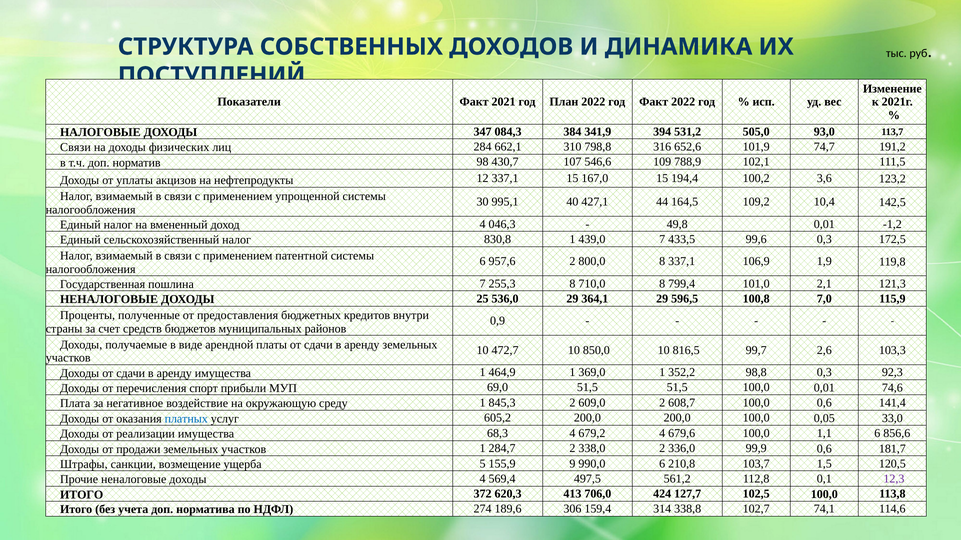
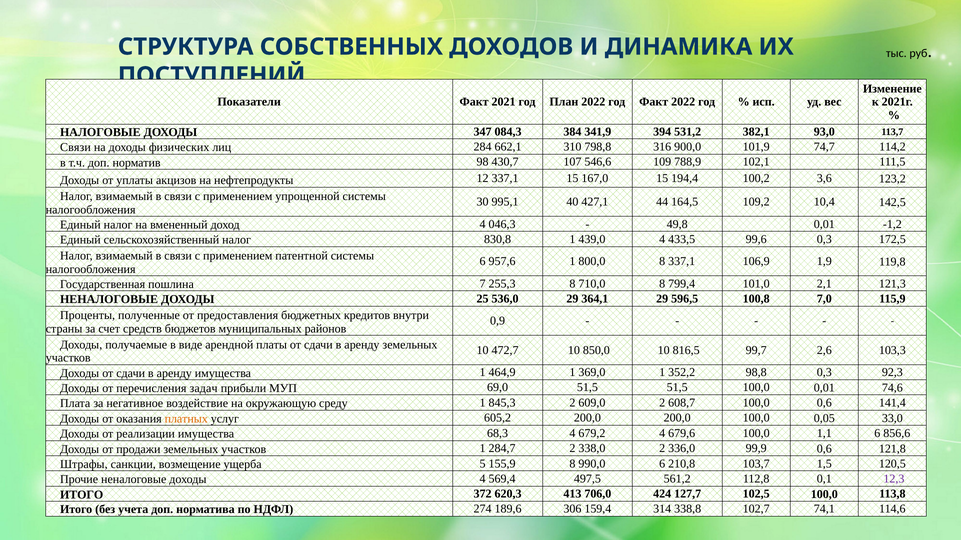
505,0: 505,0 -> 382,1
652,6: 652,6 -> 900,0
191,2: 191,2 -> 114,2
439,0 7: 7 -> 4
957,6 2: 2 -> 1
спорт: спорт -> задач
платных colour: blue -> orange
181,7: 181,7 -> 121,8
155,9 9: 9 -> 8
